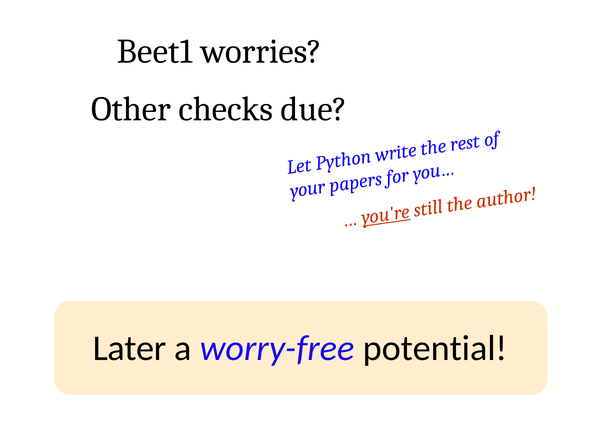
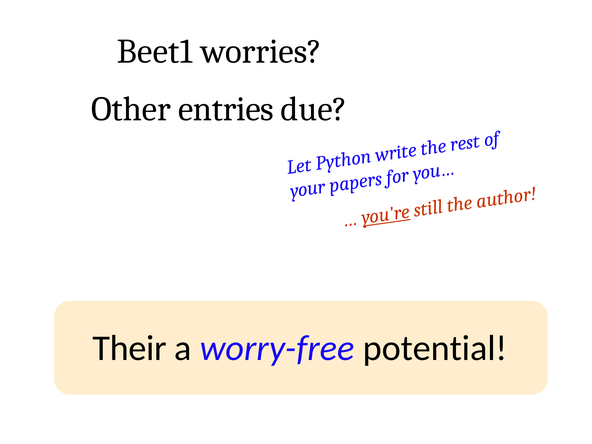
checks: checks -> entries
Later: Later -> Their
